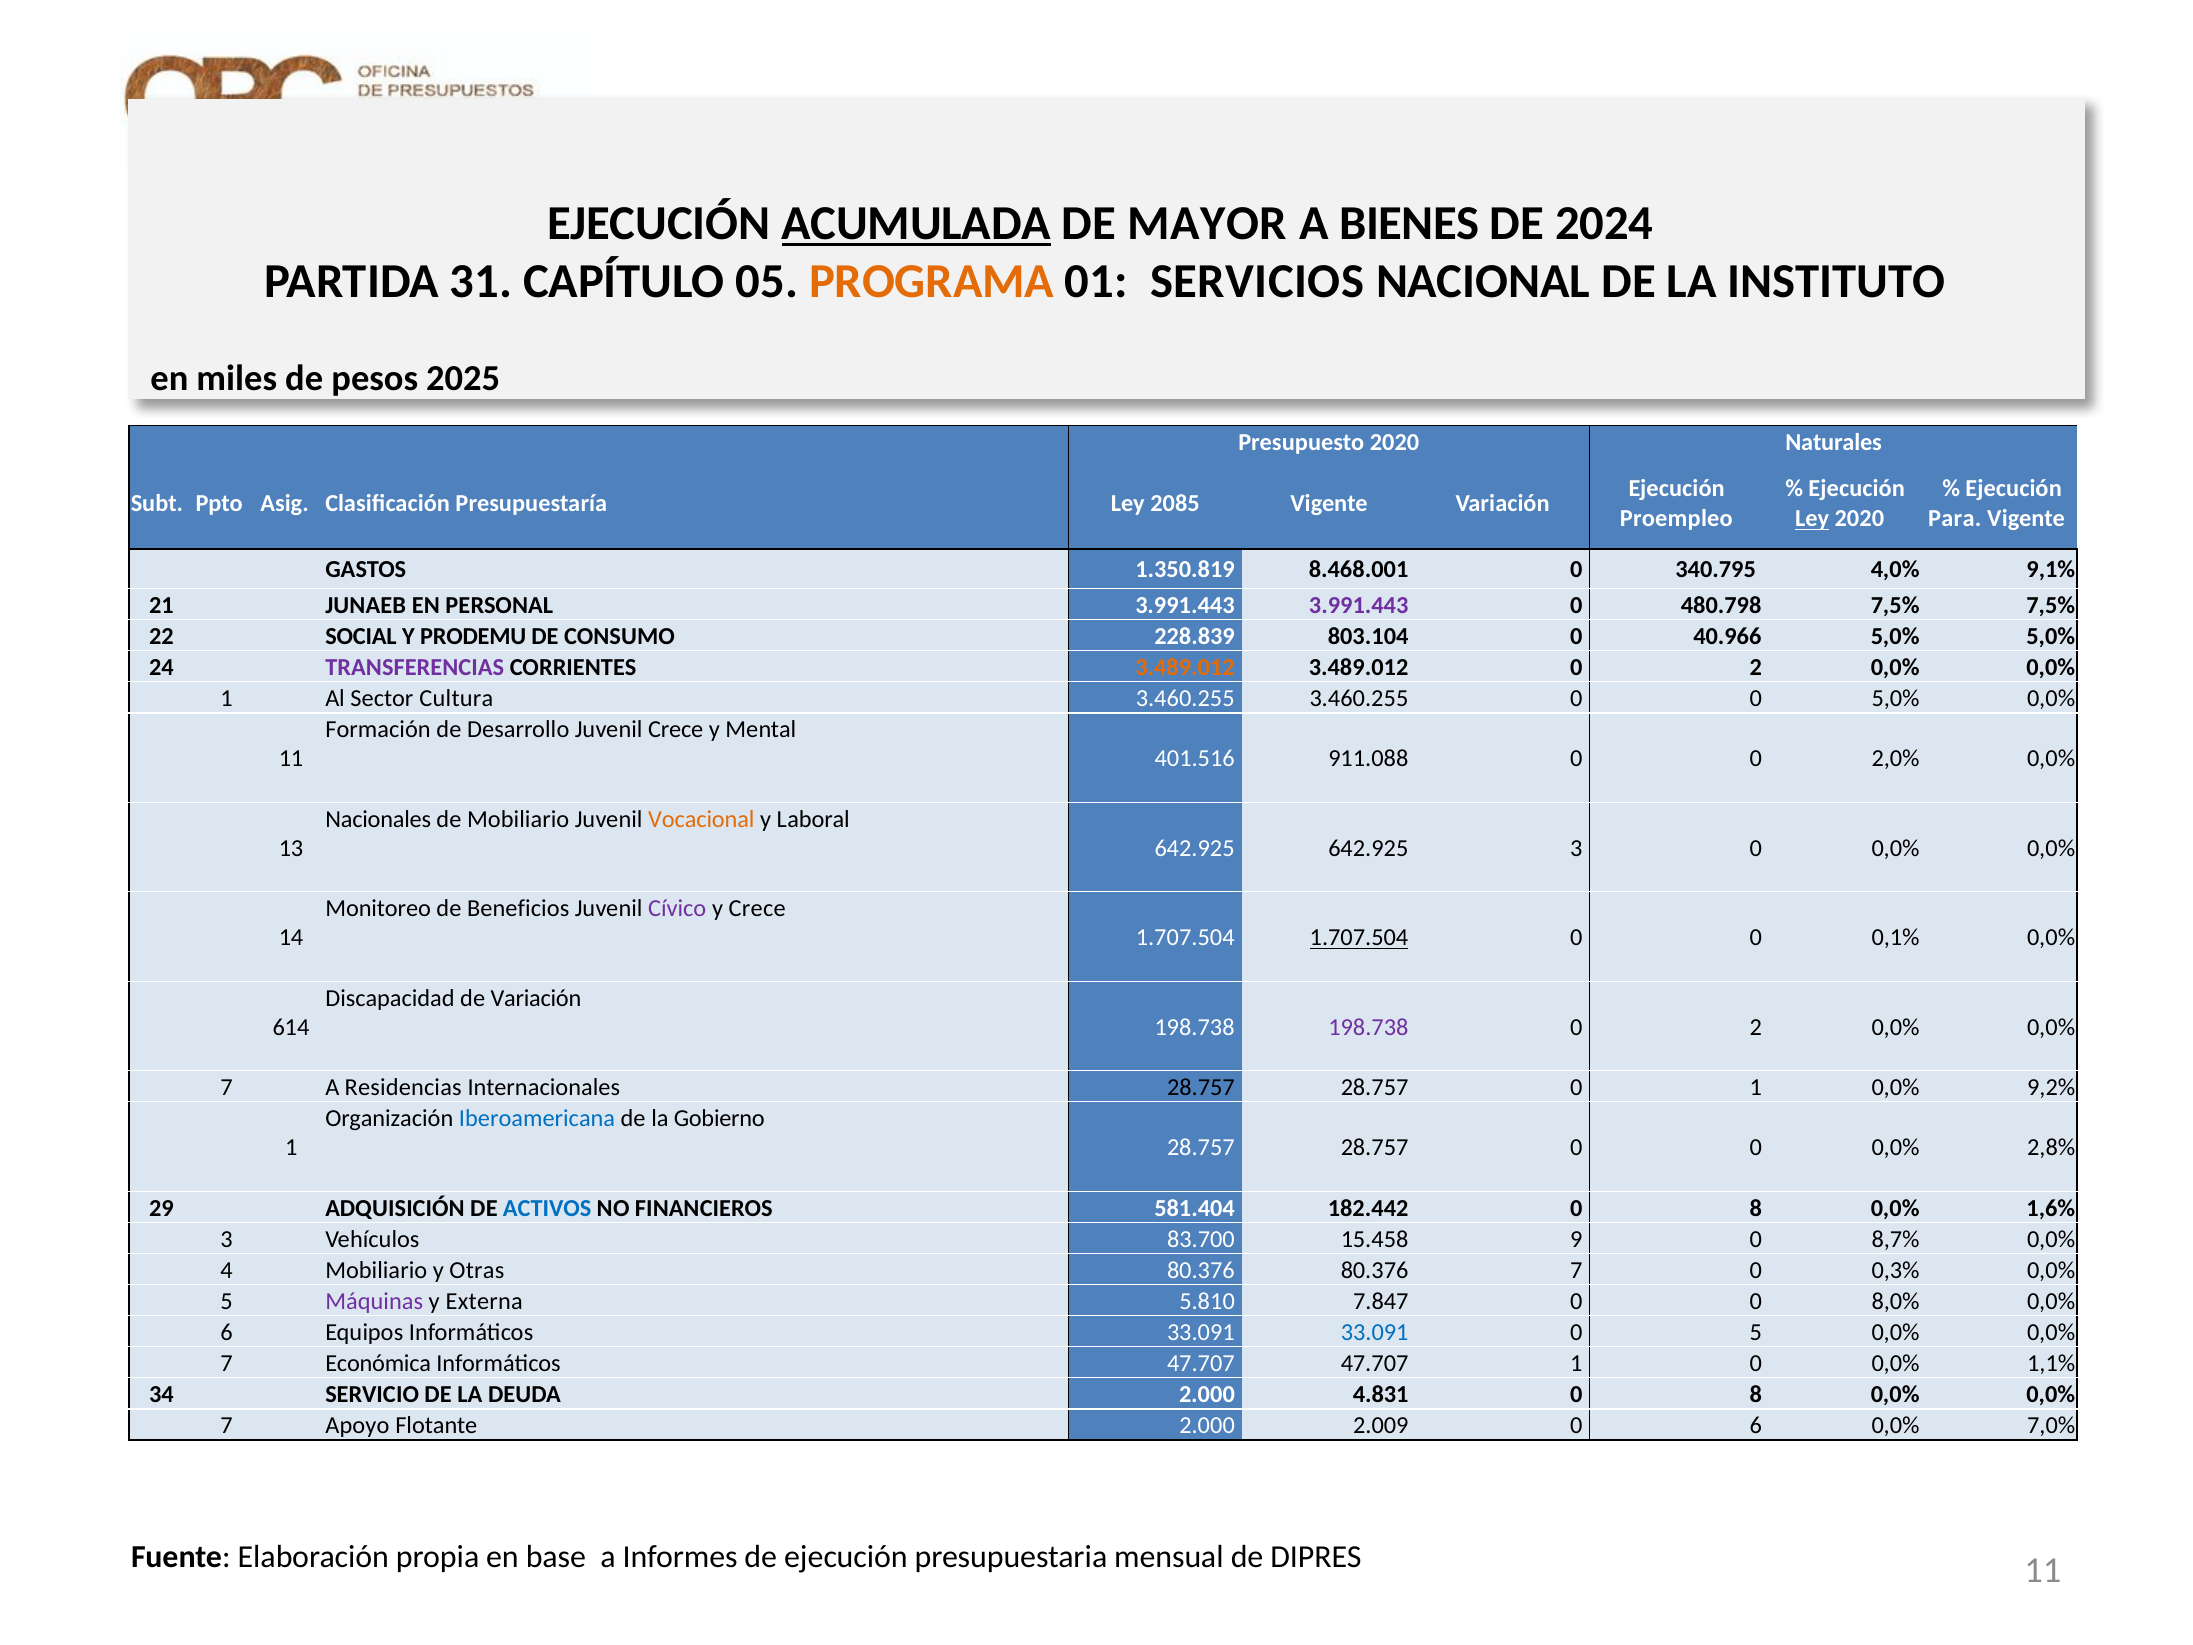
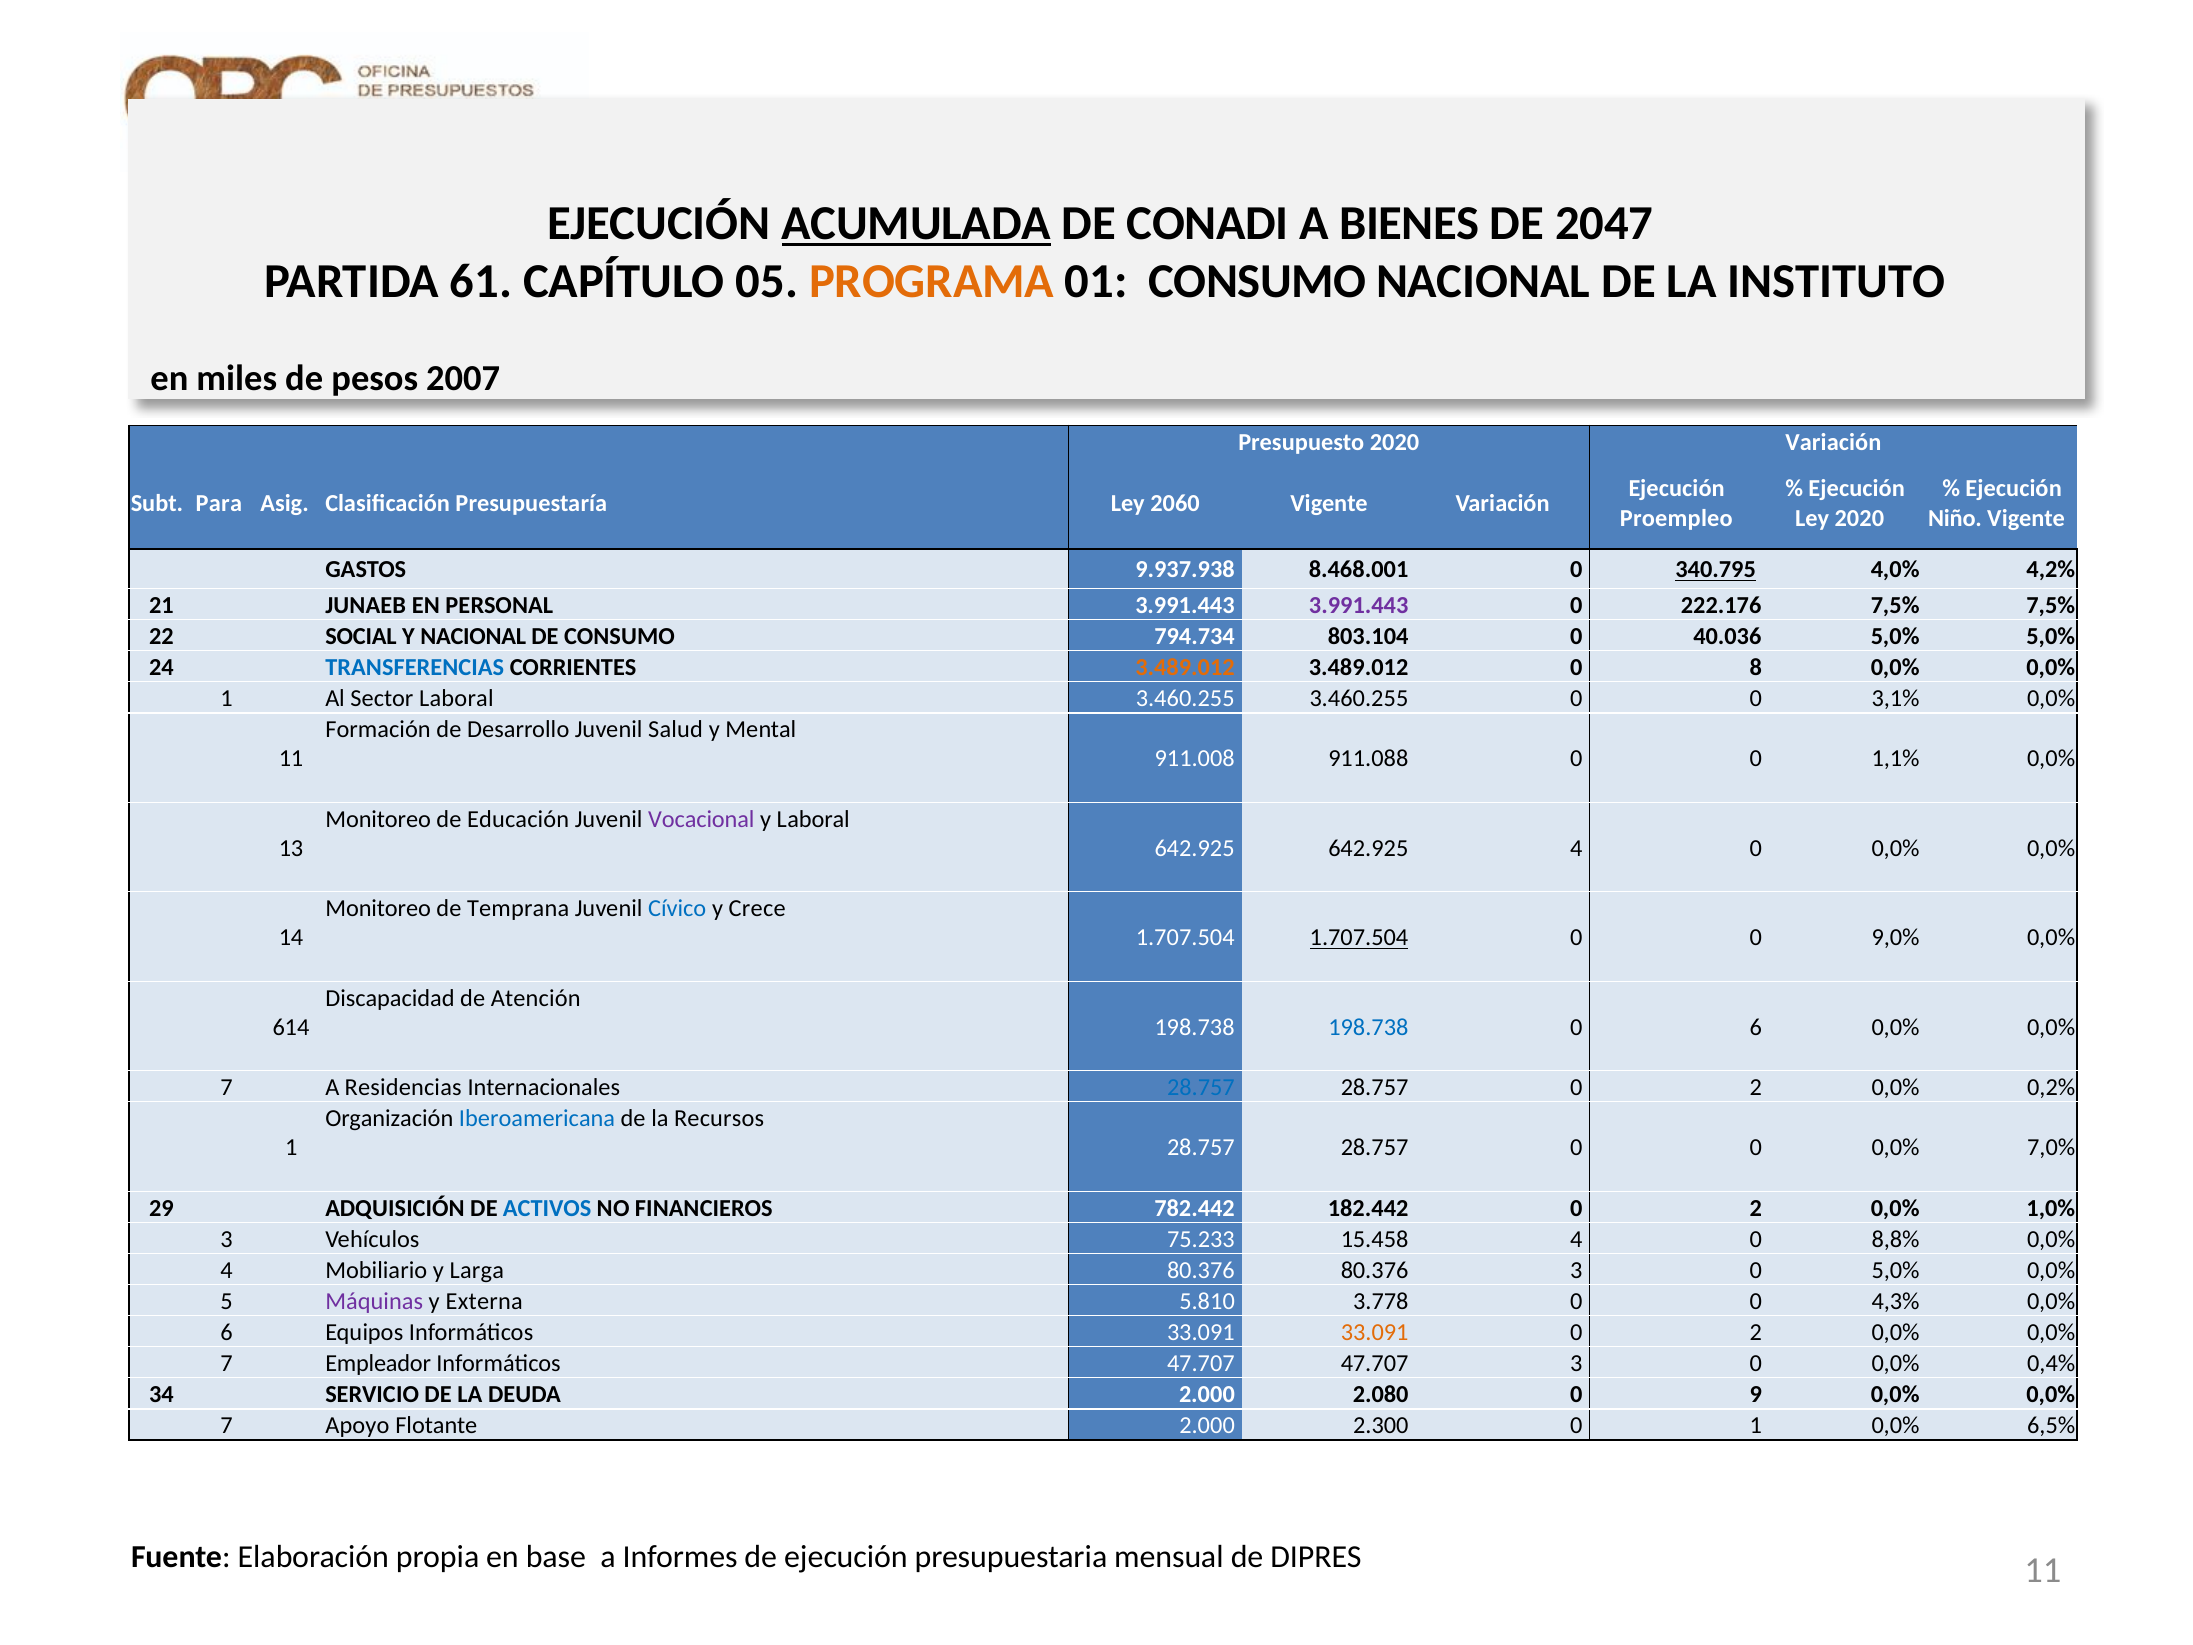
MAYOR: MAYOR -> CONADI
2024: 2024 -> 2047
31: 31 -> 61
01 SERVICIOS: SERVICIOS -> CONSUMO
2025: 2025 -> 2007
2020 Naturales: Naturales -> Variación
Ppto: Ppto -> Para
2085: 2085 -> 2060
Ley at (1812, 519) underline: present -> none
Para: Para -> Niño
1.350.819: 1.350.819 -> 9.937.938
340.795 underline: none -> present
9,1%: 9,1% -> 4,2%
480.798: 480.798 -> 222.176
Y PRODEMU: PRODEMU -> NACIONAL
228.839: 228.839 -> 794.734
40.966: 40.966 -> 40.036
TRANSFERENCIAS colour: purple -> blue
3.489.012 0 2: 2 -> 8
Sector Cultura: Cultura -> Laboral
0 5,0%: 5,0% -> 3,1%
Juvenil Crece: Crece -> Salud
401.516: 401.516 -> 911.008
2,0%: 2,0% -> 1,1%
Nacionales at (378, 819): Nacionales -> Monitoreo
de Mobiliario: Mobiliario -> Educación
Vocacional colour: orange -> purple
642.925 3: 3 -> 4
Beneficios: Beneficios -> Temprana
Cívico colour: purple -> blue
0,1%: 0,1% -> 9,0%
de Variación: Variación -> Atención
198.738 at (1368, 1027) colour: purple -> blue
2 at (1756, 1027): 2 -> 6
28.757 at (1201, 1088) colour: black -> blue
28.757 0 1: 1 -> 2
9,2%: 9,2% -> 0,2%
Gobierno: Gobierno -> Recursos
2,8%: 2,8% -> 7,0%
581.404: 581.404 -> 782.442
182.442 0 8: 8 -> 2
1,6%: 1,6% -> 1,0%
83.700: 83.700 -> 75.233
15.458 9: 9 -> 4
8,7%: 8,7% -> 8,8%
Otras: Otras -> Larga
80.376 7: 7 -> 3
0 0,3%: 0,3% -> 5,0%
7.847: 7.847 -> 3.778
8,0%: 8,0% -> 4,3%
33.091 at (1375, 1332) colour: blue -> orange
5 at (1756, 1332): 5 -> 2
Económica: Económica -> Empleador
47.707 1: 1 -> 3
1,1%: 1,1% -> 0,4%
4.831: 4.831 -> 2.080
8 at (1756, 1395): 8 -> 9
2.009: 2.009 -> 2.300
0 6: 6 -> 1
7,0%: 7,0% -> 6,5%
